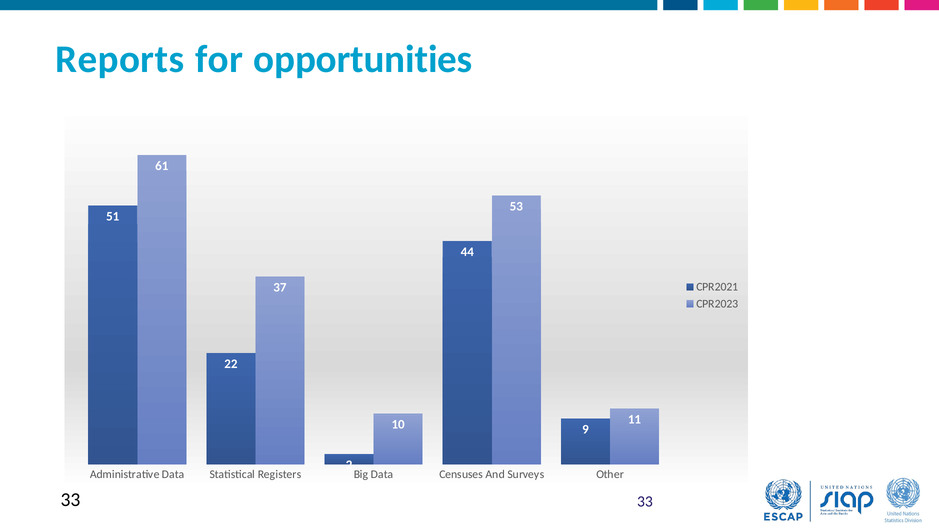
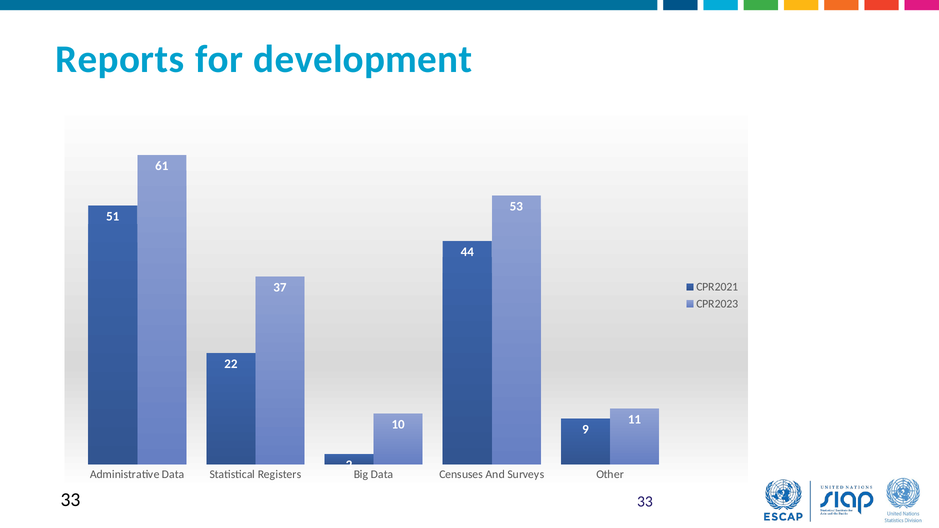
opportunities: opportunities -> development
